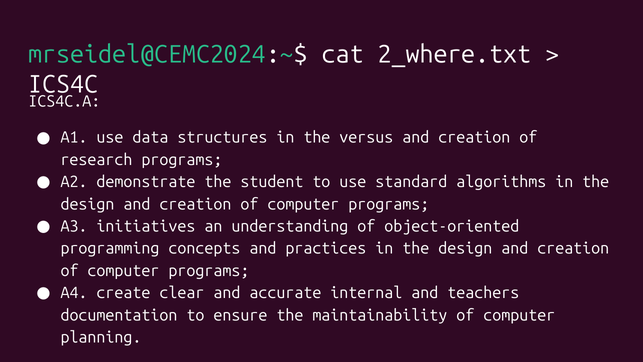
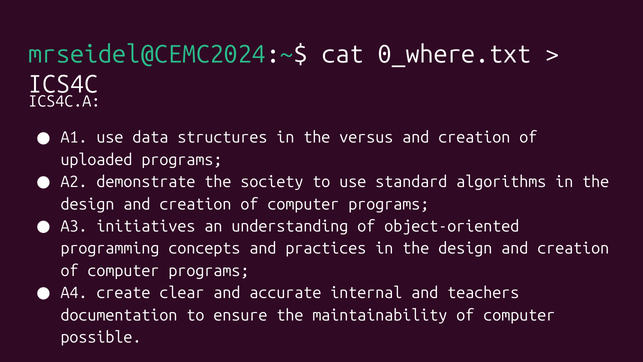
2_where.txt: 2_where.txt -> 0_where.txt
research: research -> uploaded
student: student -> society
planning: planning -> possible
